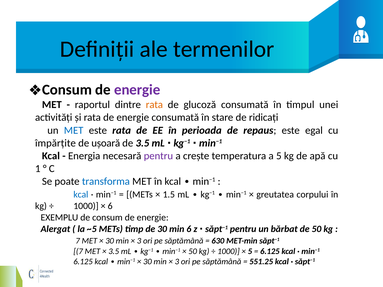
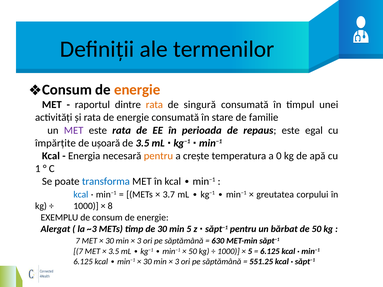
energie at (137, 90) colour: purple -> orange
glucoză: glucoză -> singură
ridicați: ridicați -> familie
MET at (74, 130) colour: blue -> purple
pentru at (158, 156) colour: purple -> orange
a 5: 5 -> 0
1.5: 1.5 -> 3.7
6 at (110, 206): 6 -> 8
~5: ~5 -> ~3
min 6: 6 -> 5
